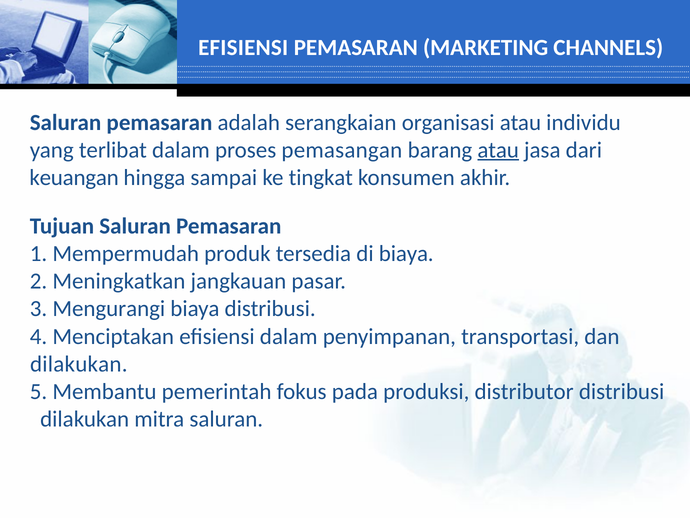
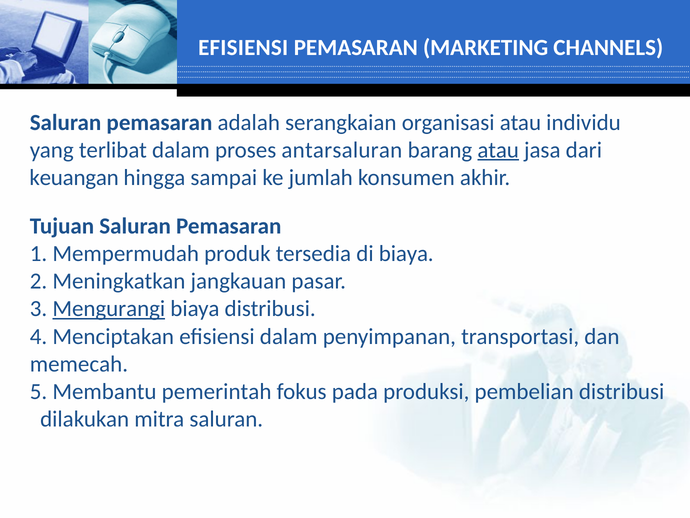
pemasangan: pemasangan -> antarsaluran
tingkat: tingkat -> jumlah
Mengurangi underline: none -> present
dilakukan at (79, 364): dilakukan -> memecah
distributor: distributor -> pembelian
